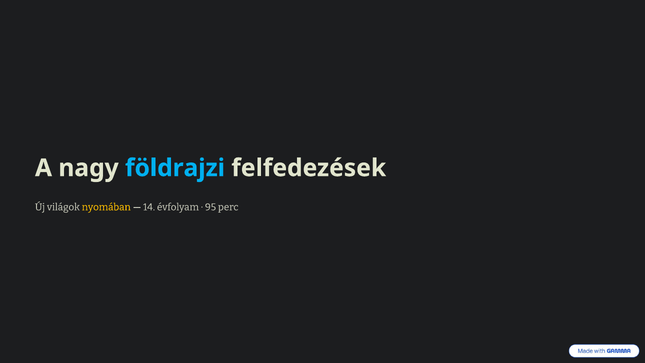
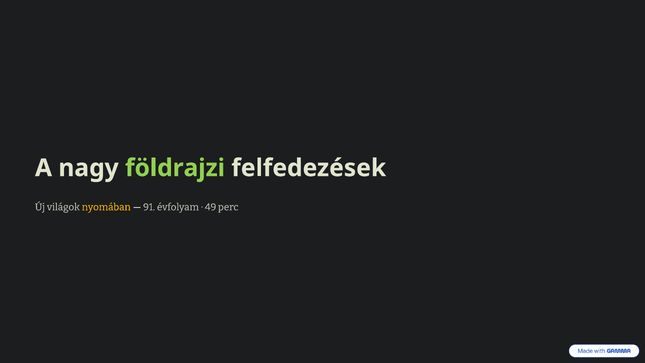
földrajzi colour: light blue -> light green
14: 14 -> 91
95: 95 -> 49
